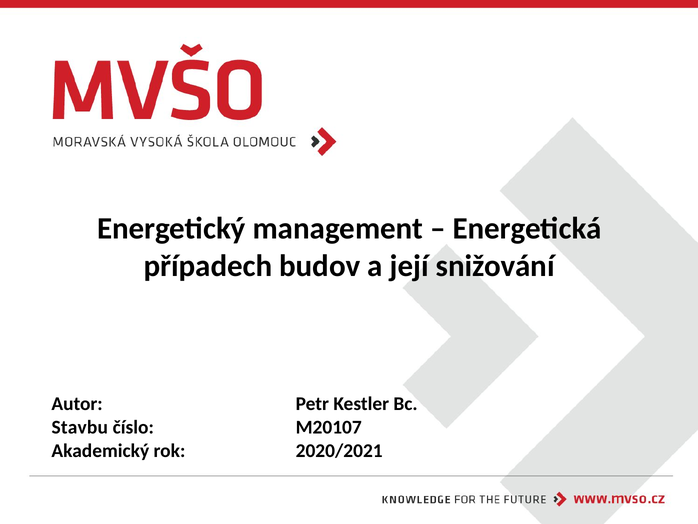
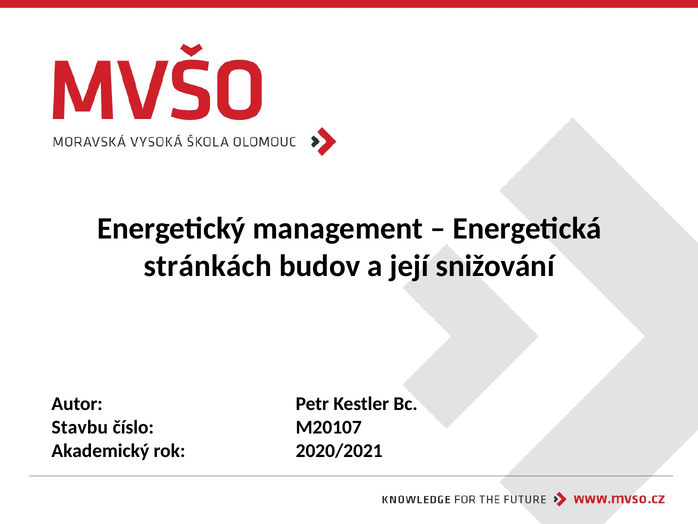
případech: případech -> stránkách
